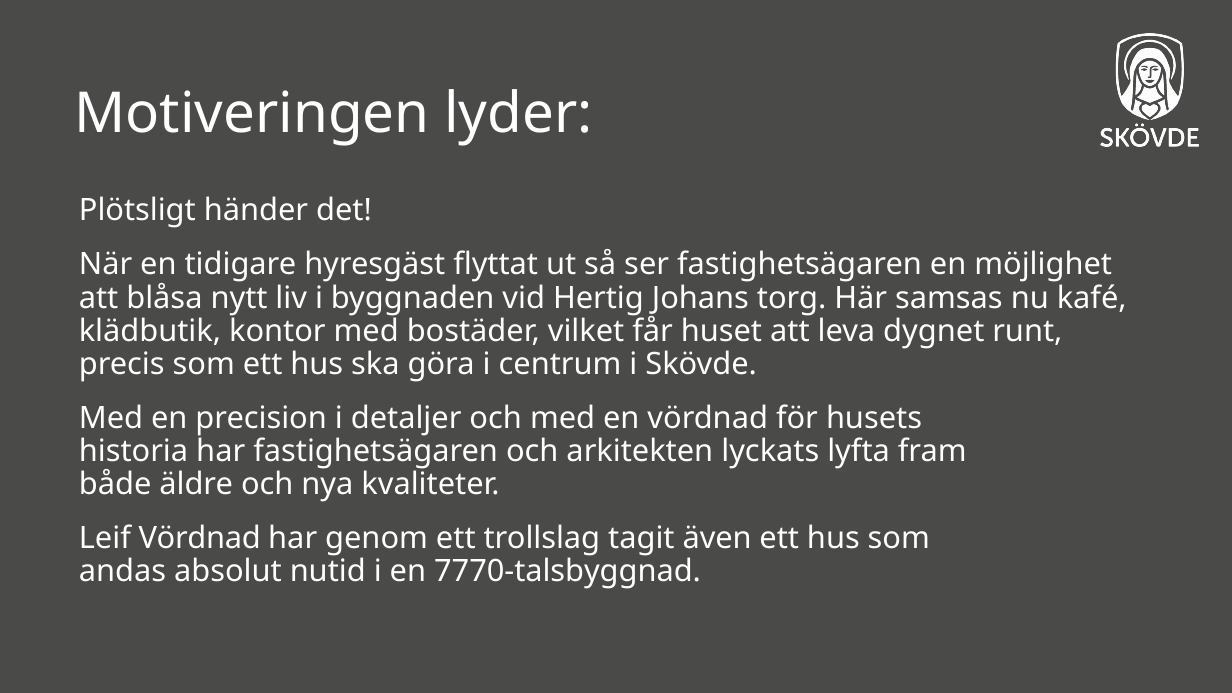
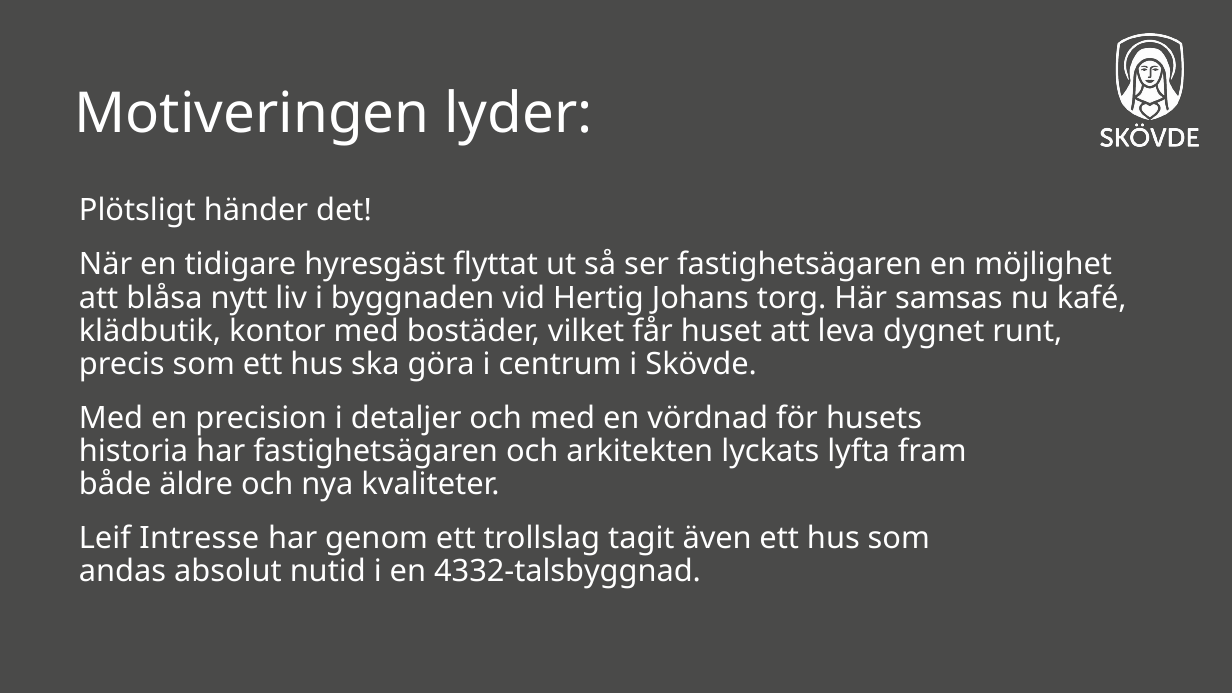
Leif Vördnad: Vördnad -> Intresse
7770-talsbyggnad: 7770-talsbyggnad -> 4332-talsbyggnad
